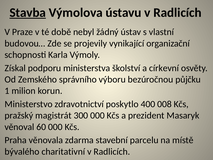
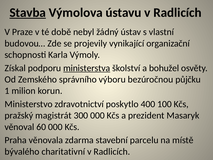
ministerstva underline: none -> present
církevní: církevní -> bohužel
008: 008 -> 100
